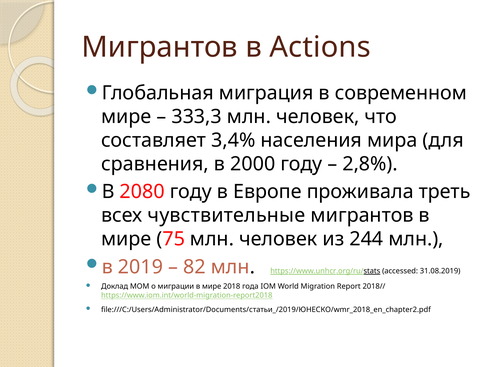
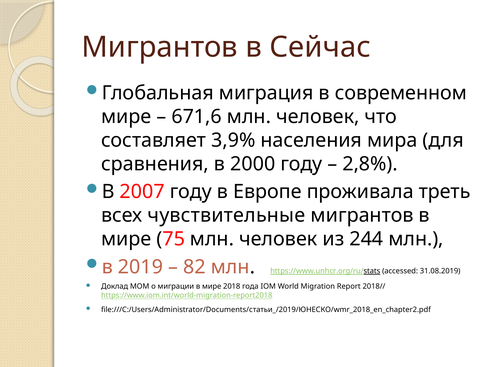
Actions: Actions -> Сейчас
333,3: 333,3 -> 671,6
3,4%: 3,4% -> 3,9%
2080: 2080 -> 2007
